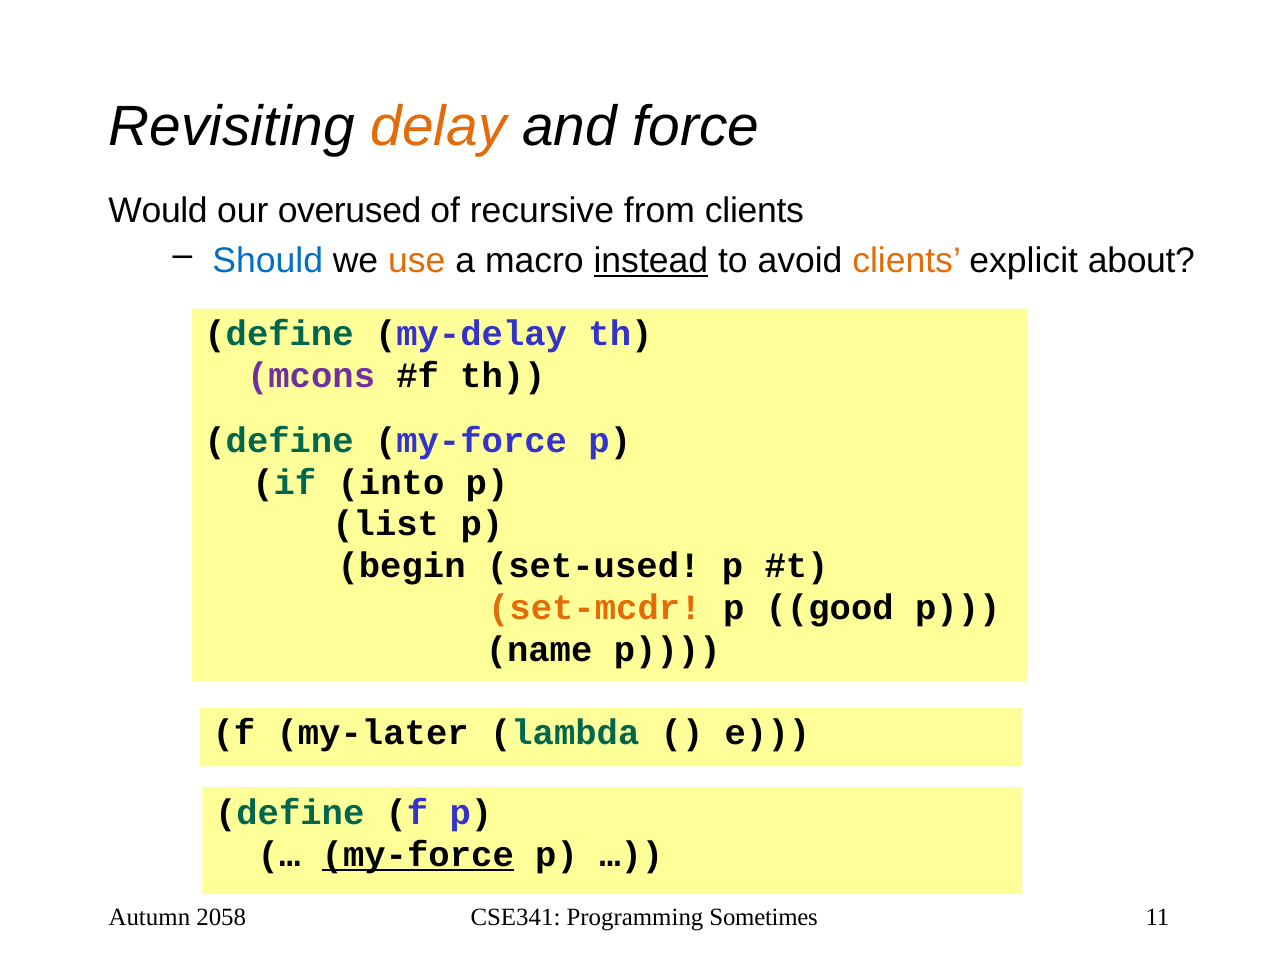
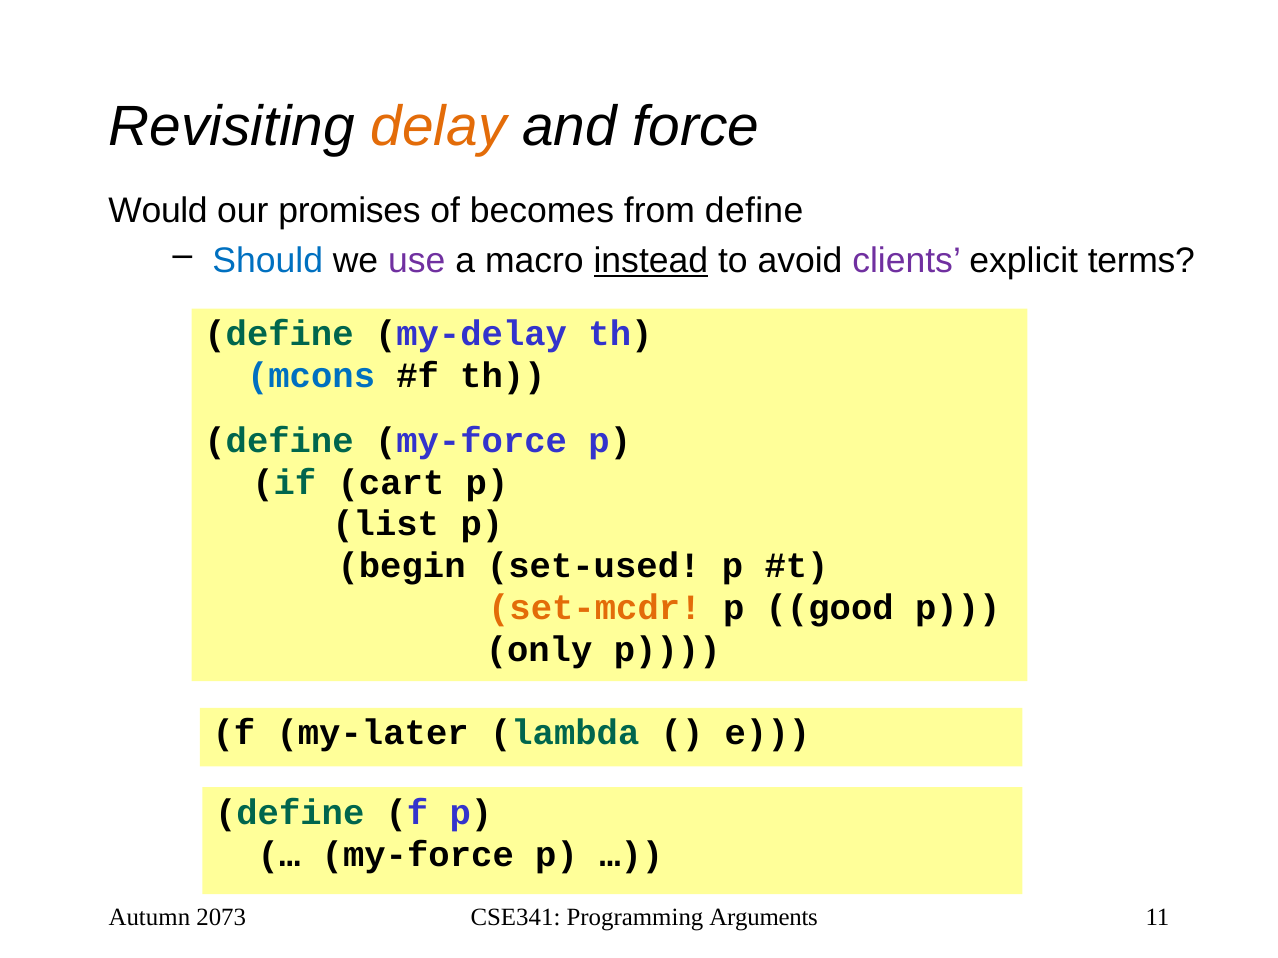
overused: overused -> promises
recursive: recursive -> becomes
from clients: clients -> define
use colour: orange -> purple
clients at (907, 261) colour: orange -> purple
about: about -> terms
mcons colour: purple -> blue
into: into -> cart
name: name -> only
my-force at (418, 855) underline: present -> none
2058: 2058 -> 2073
Sometimes: Sometimes -> Arguments
